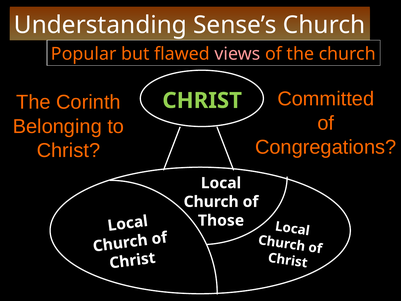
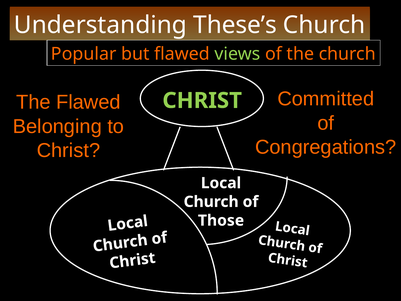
Sense’s: Sense’s -> These’s
views colour: pink -> light green
The Corinth: Corinth -> Flawed
